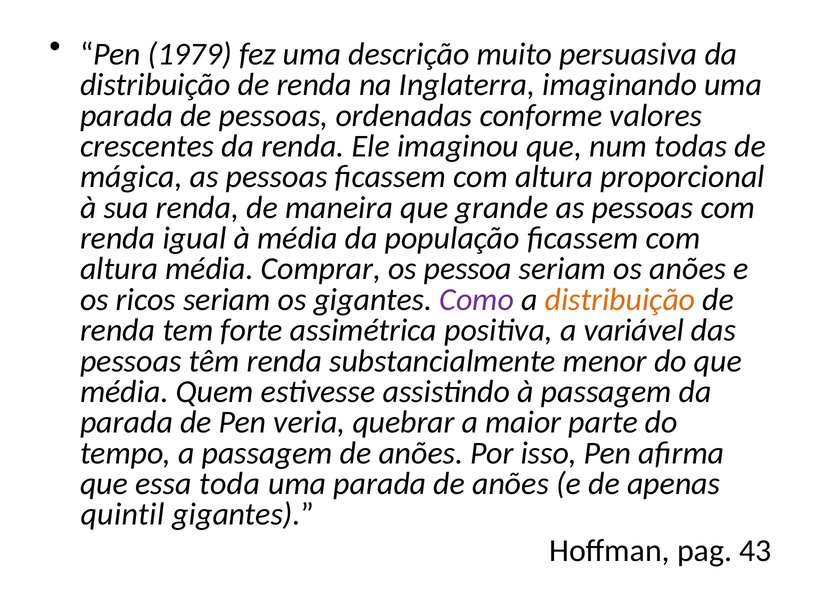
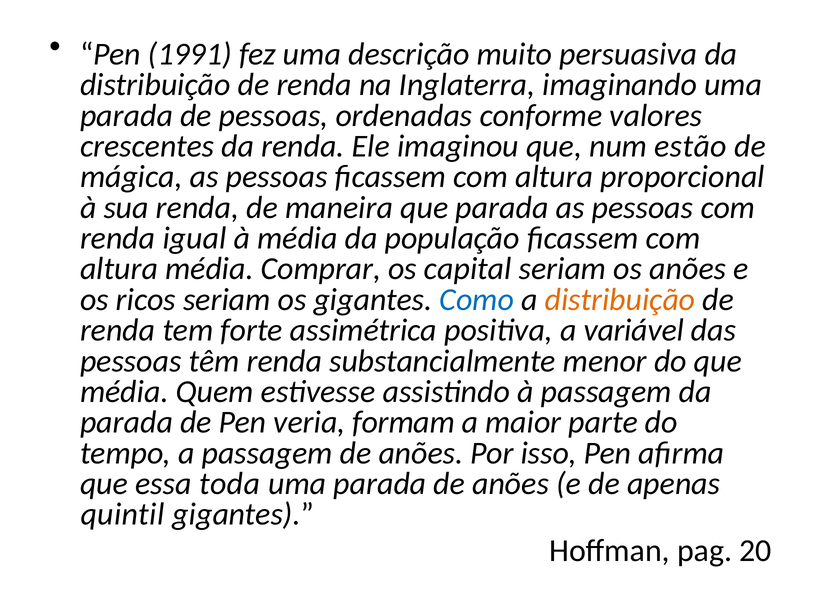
1979: 1979 -> 1991
todas: todas -> estão
que grande: grande -> parada
pessoa: pessoa -> capital
Como colour: purple -> blue
quebrar: quebrar -> formam
43: 43 -> 20
